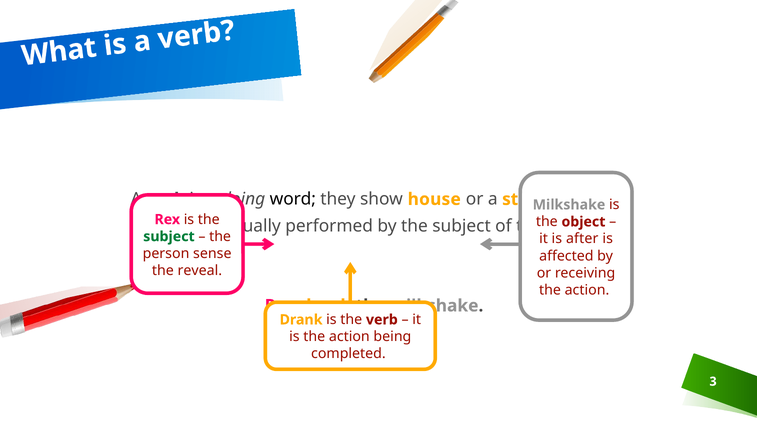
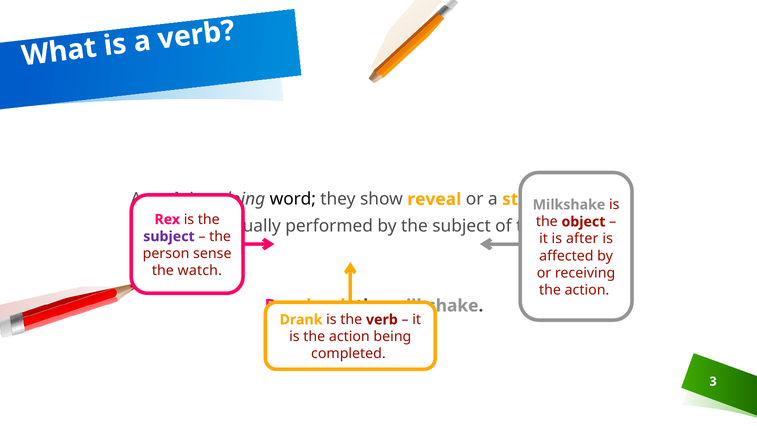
house: house -> reveal
subject at (169, 236) colour: green -> purple
reveal: reveal -> watch
